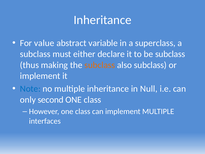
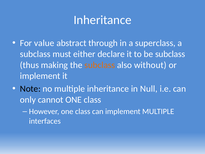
variable: variable -> through
also subclass: subclass -> without
Note colour: blue -> black
second: second -> cannot
